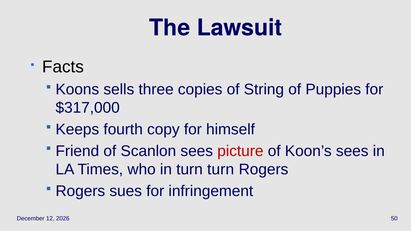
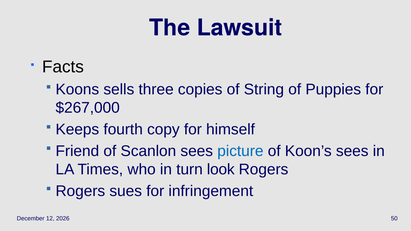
$317,000: $317,000 -> $267,000
picture colour: red -> blue
turn turn: turn -> look
